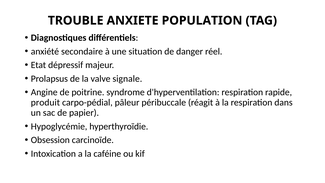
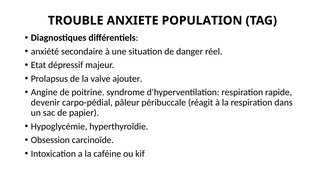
signale: signale -> ajouter
produit: produit -> devenir
